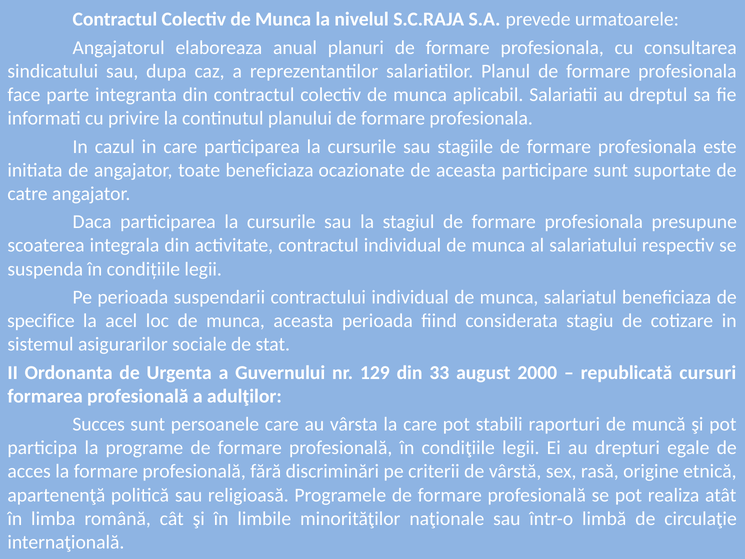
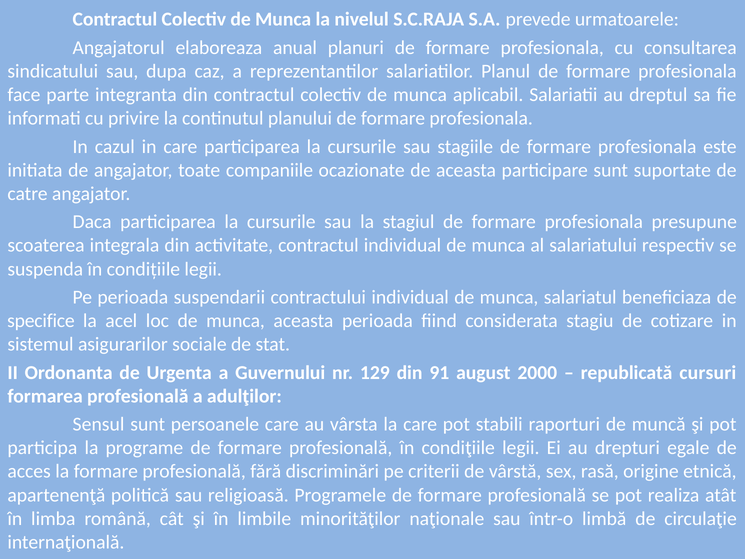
toate beneficiaza: beneficiaza -> companiile
33: 33 -> 91
Succes: Succes -> Sensul
